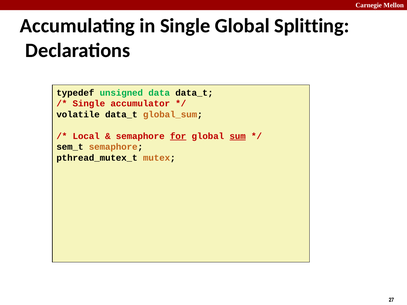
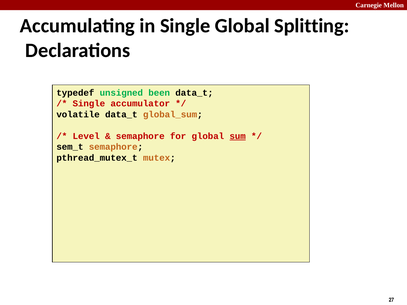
data: data -> been
Local: Local -> Level
for underline: present -> none
